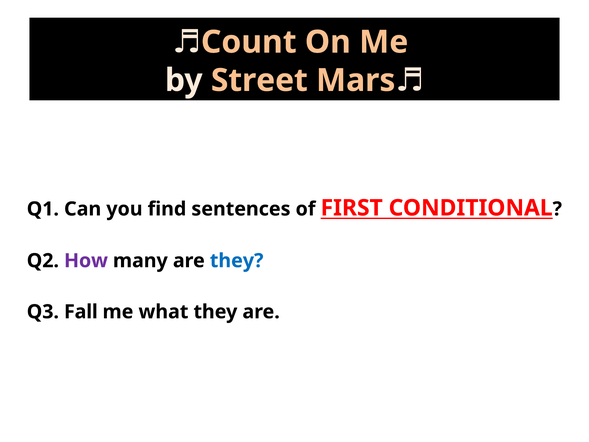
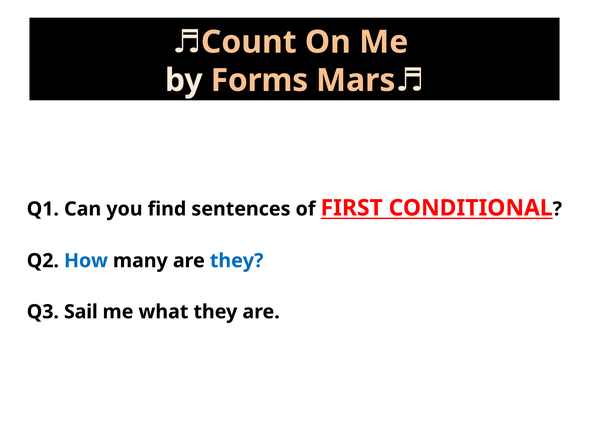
Street: Street -> Forms
How colour: purple -> blue
Fall: Fall -> Sail
